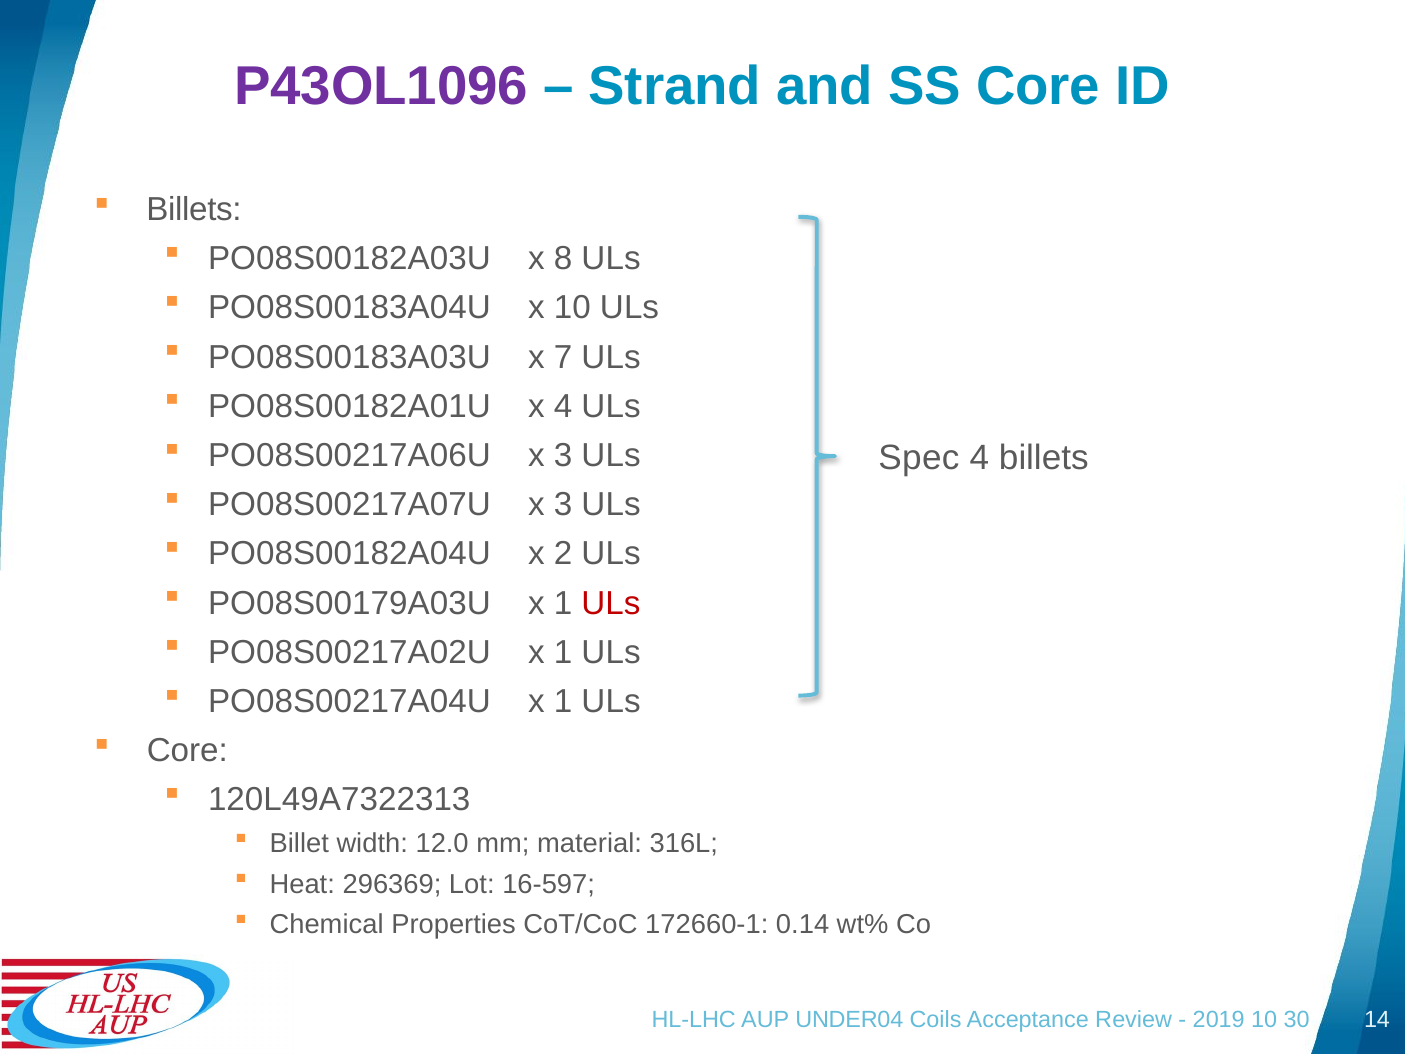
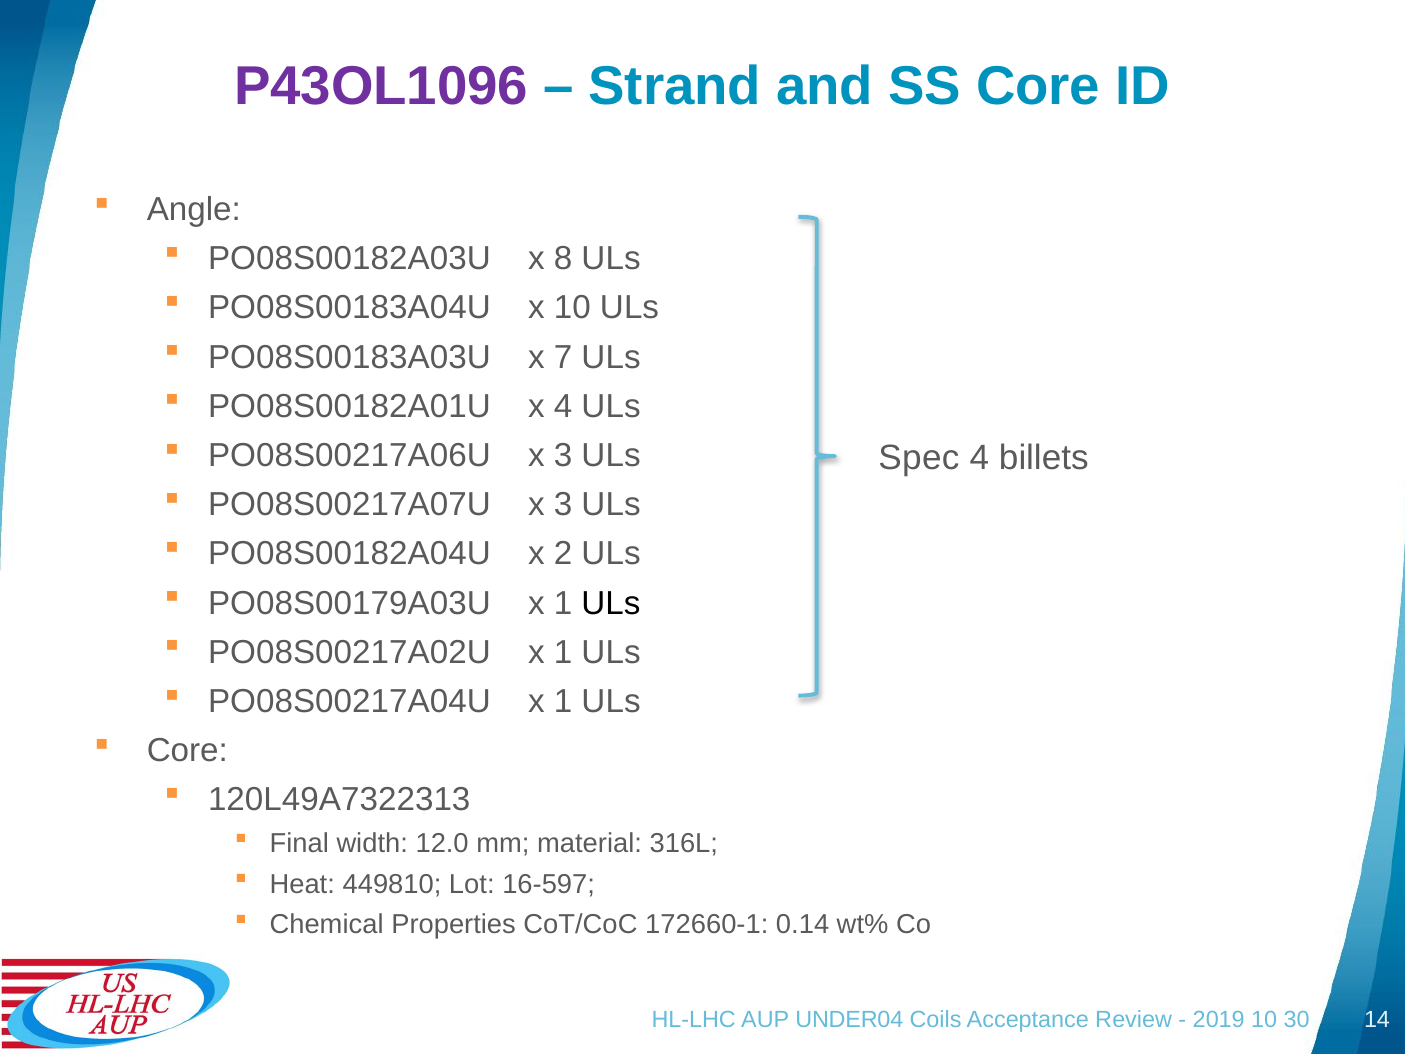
Billets at (194, 210): Billets -> Angle
ULs at (611, 603) colour: red -> black
Billet: Billet -> Final
296369: 296369 -> 449810
